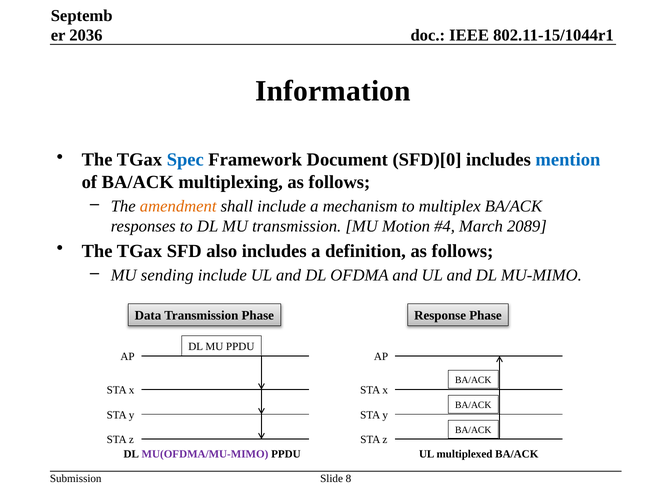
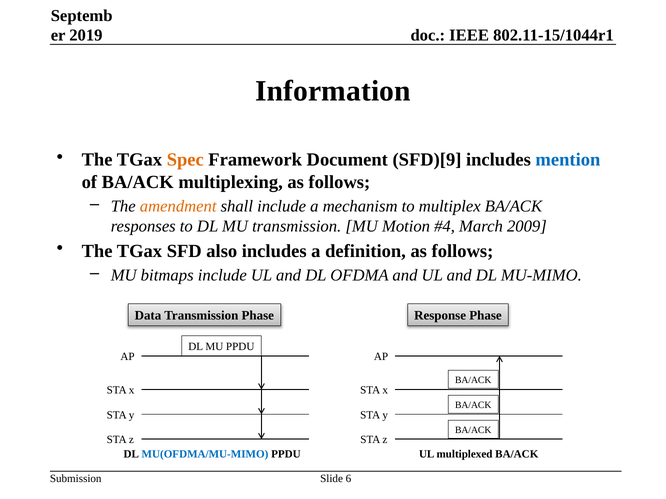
2036: 2036 -> 2019
Spec colour: blue -> orange
SFD)[0: SFD)[0 -> SFD)[9
2089: 2089 -> 2009
sending: sending -> bitmaps
MU(OFDMA/MU-MIMO colour: purple -> blue
8: 8 -> 6
